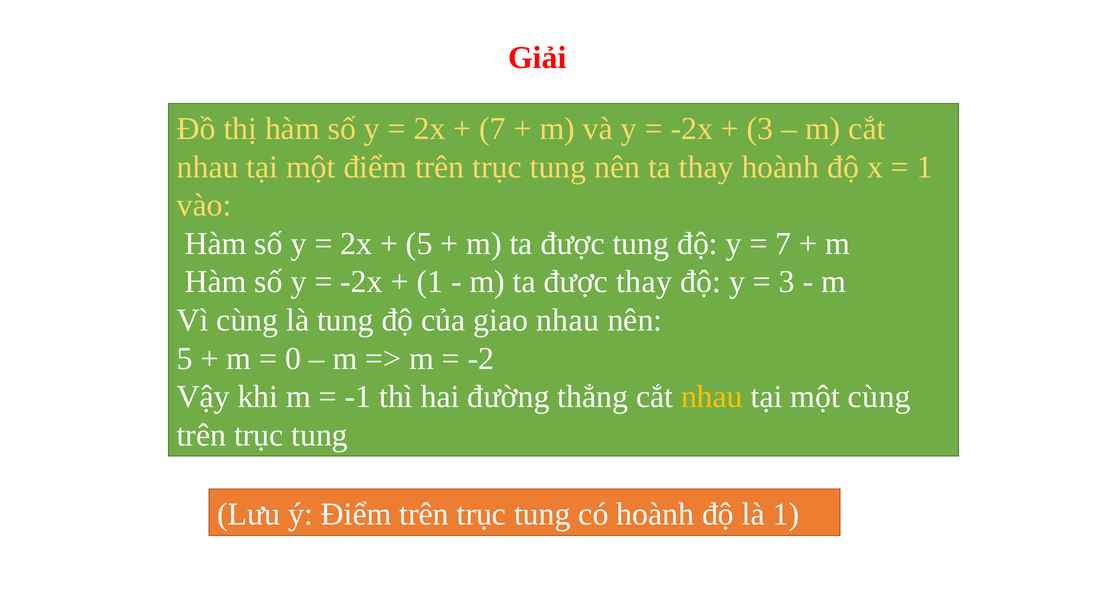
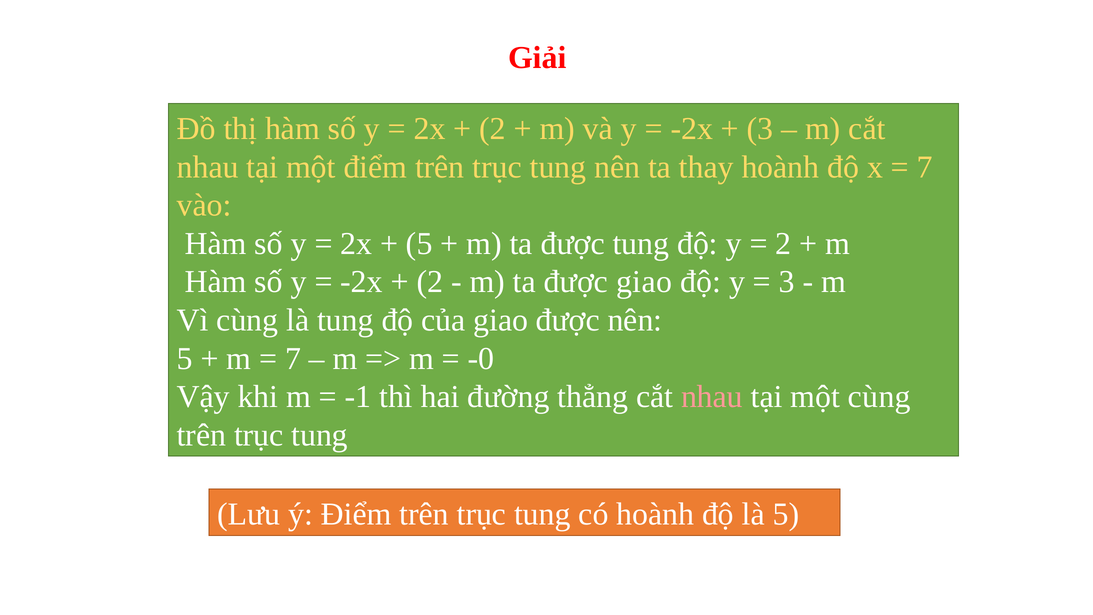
7 at (493, 129): 7 -> 2
1 at (925, 167): 1 -> 7
7 at (783, 244): 7 -> 2
1 at (430, 282): 1 -> 2
được thay: thay -> giao
giao nhau: nhau -> được
0 at (293, 358): 0 -> 7
-2: -2 -> -0
nhau at (712, 397) colour: yellow -> pink
là 1: 1 -> 5
